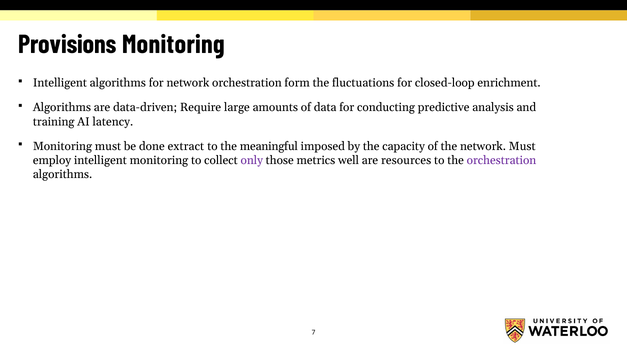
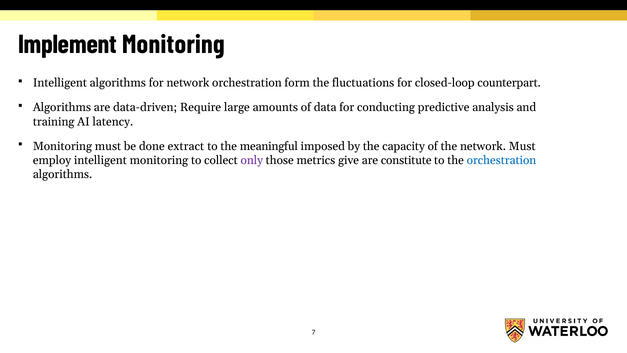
Provisions: Provisions -> Implement
enrichment: enrichment -> counterpart
well: well -> give
resources: resources -> constitute
orchestration at (502, 160) colour: purple -> blue
